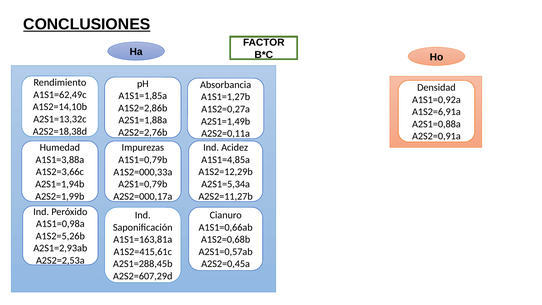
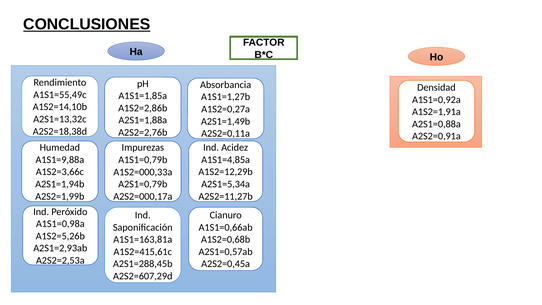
A1S1=62,49c: A1S1=62,49c -> A1S1=55,49c
A1S2=6,91a: A1S2=6,91a -> A1S2=1,91a
A1S1=3,88a: A1S1=3,88a -> A1S1=9,88a
